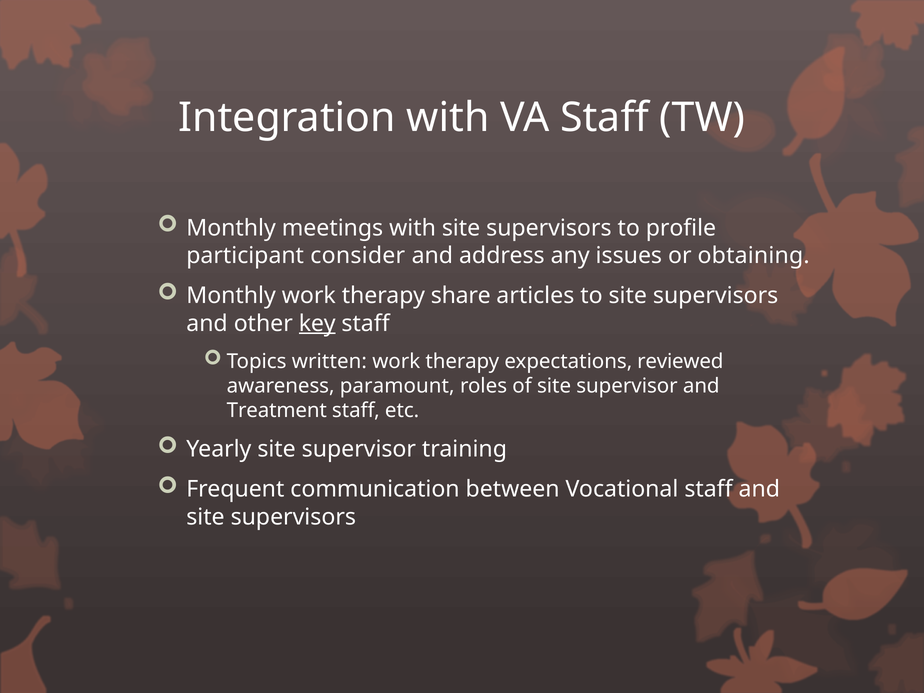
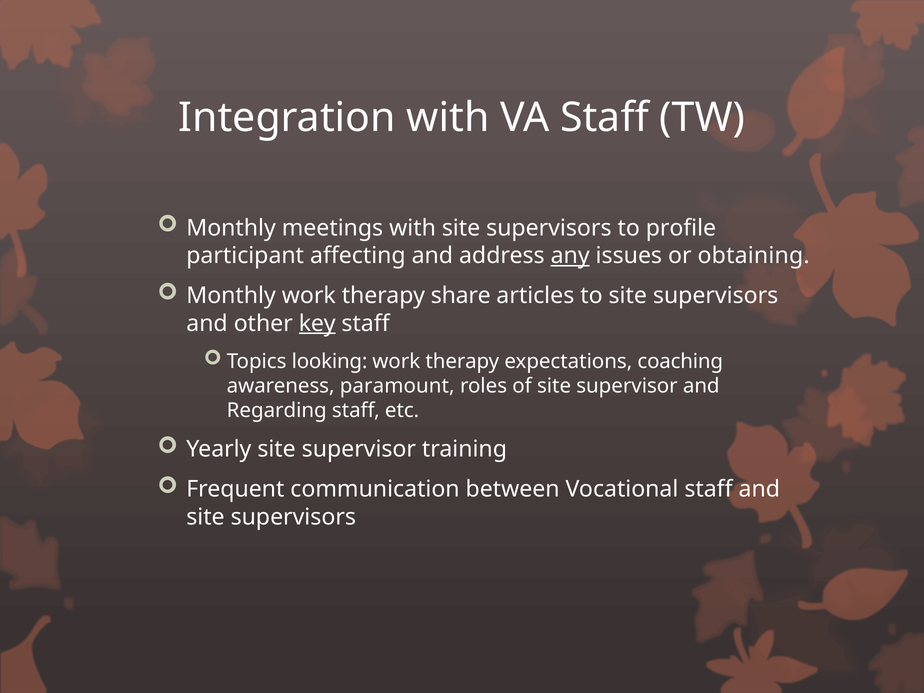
consider: consider -> affecting
any underline: none -> present
written: written -> looking
reviewed: reviewed -> coaching
Treatment: Treatment -> Regarding
